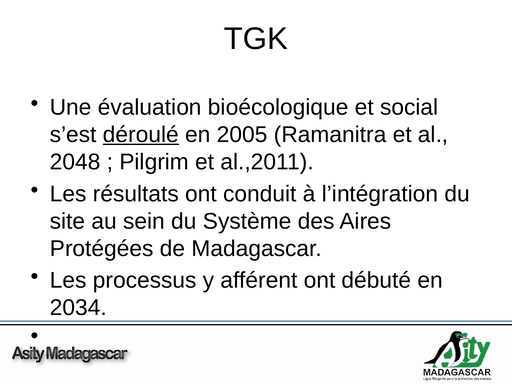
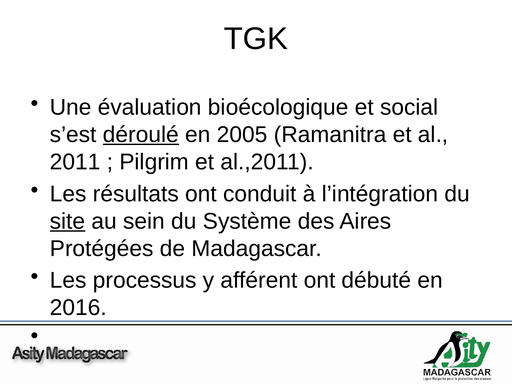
2048: 2048 -> 2011
site underline: none -> present
2034: 2034 -> 2016
